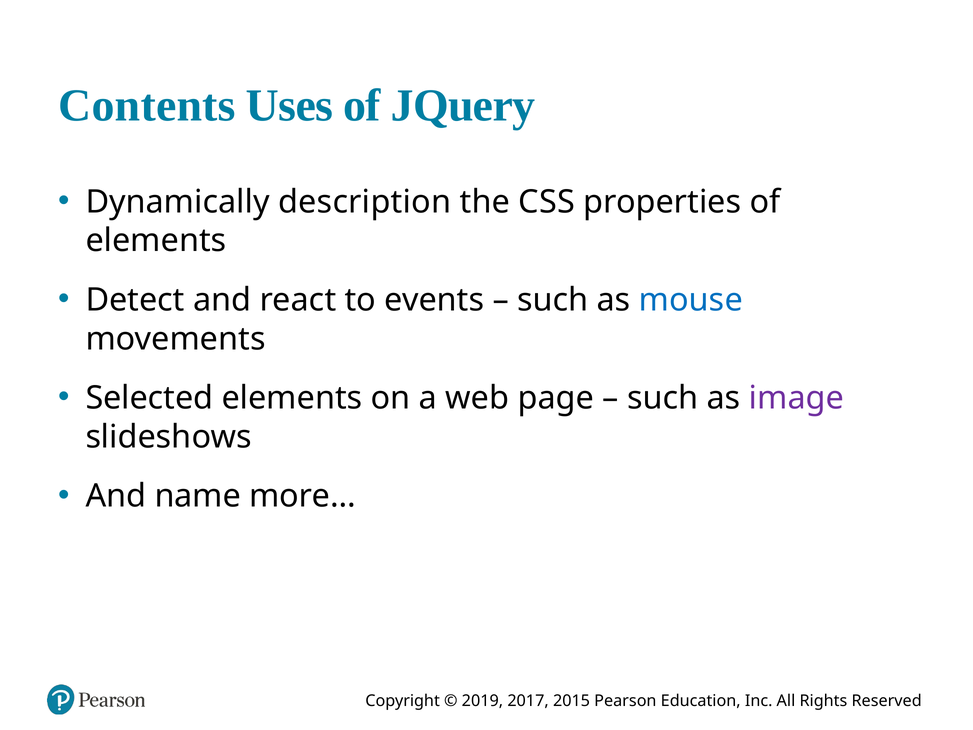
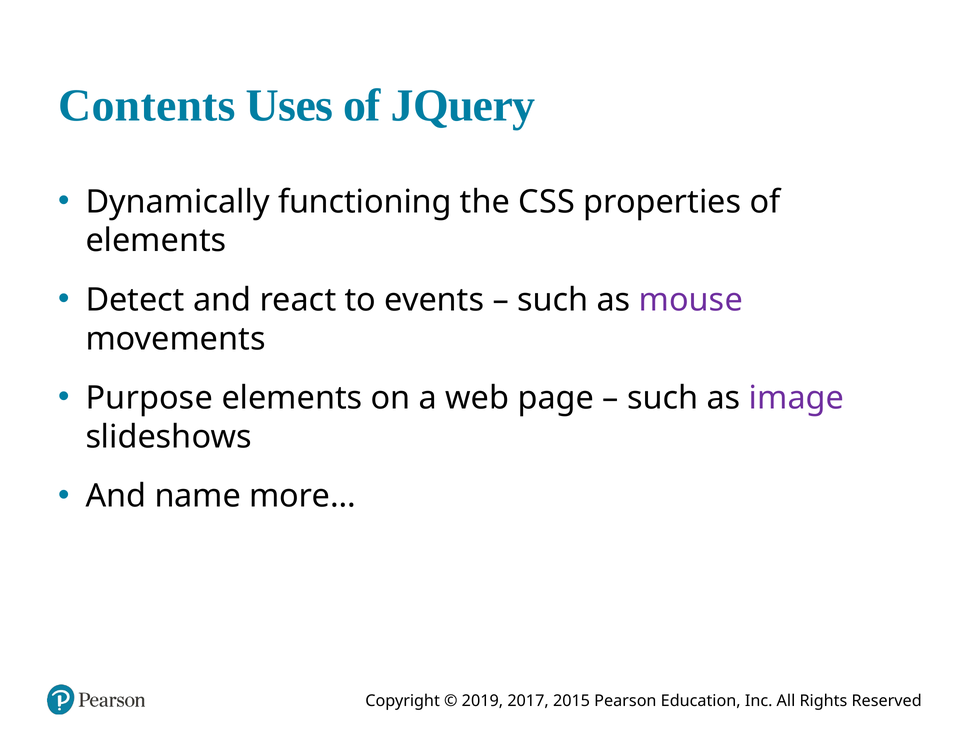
description: description -> functioning
mouse colour: blue -> purple
Selected: Selected -> Purpose
